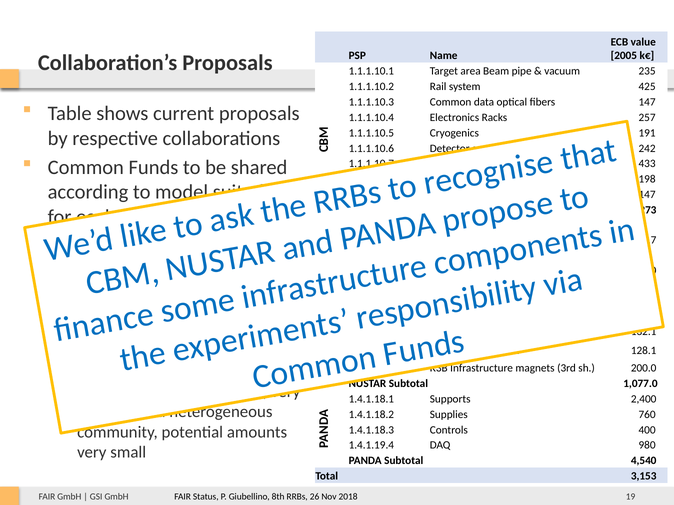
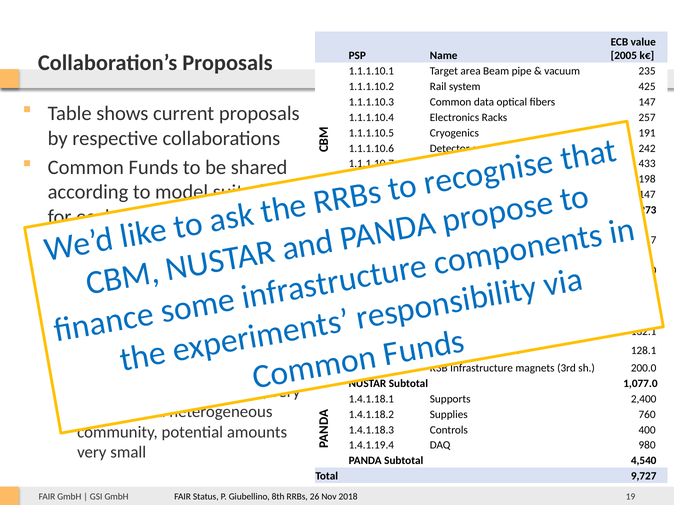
3,153: 3,153 -> 9,727
